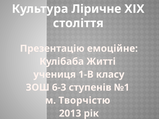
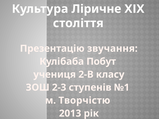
емоційне: емоційне -> звучання
Житті: Житті -> Побут
1-В: 1-В -> 2-В
6-3: 6-3 -> 2-3
